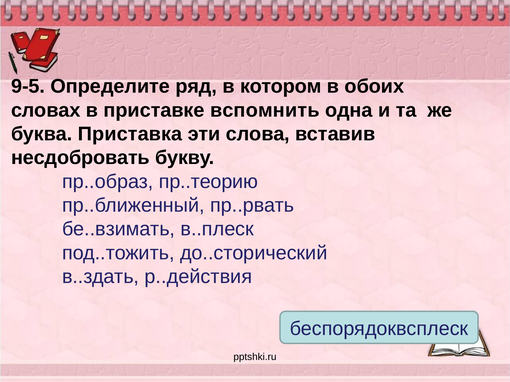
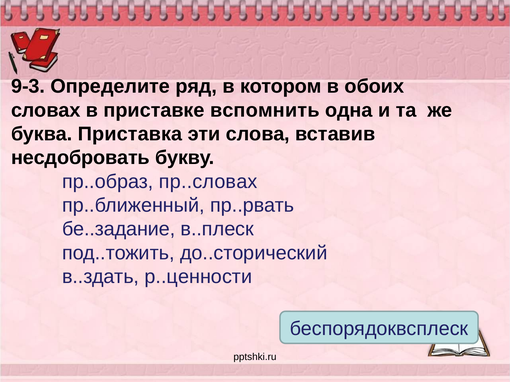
9-5: 9-5 -> 9-3
пр..теорию: пр..теорию -> пр..словах
бе..взимать: бе..взимать -> бе..задание
р..действия: р..действия -> р..ценности
